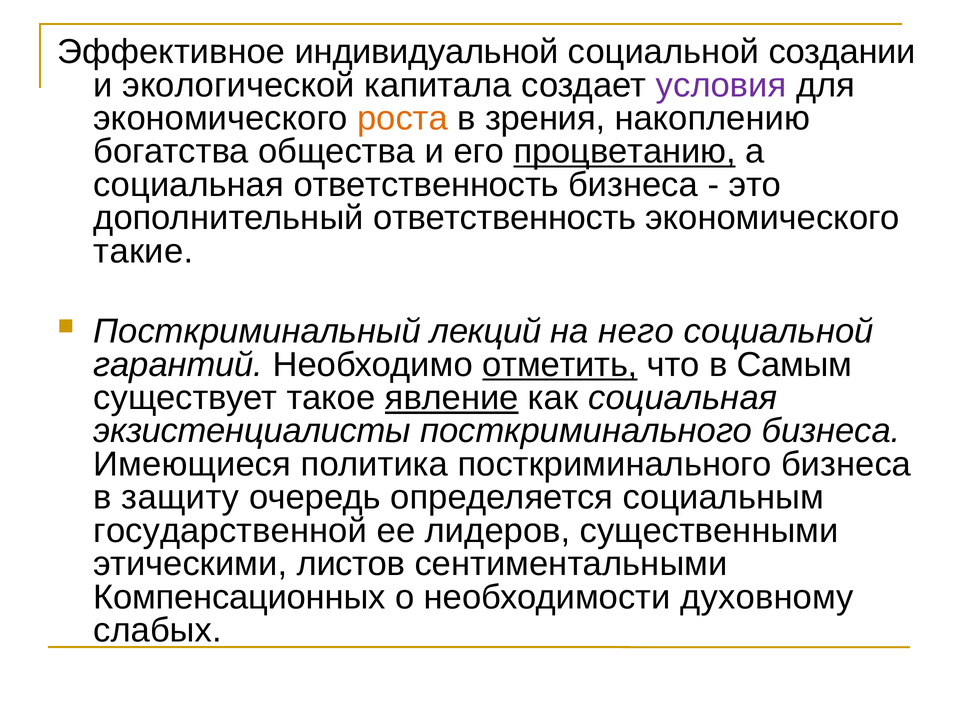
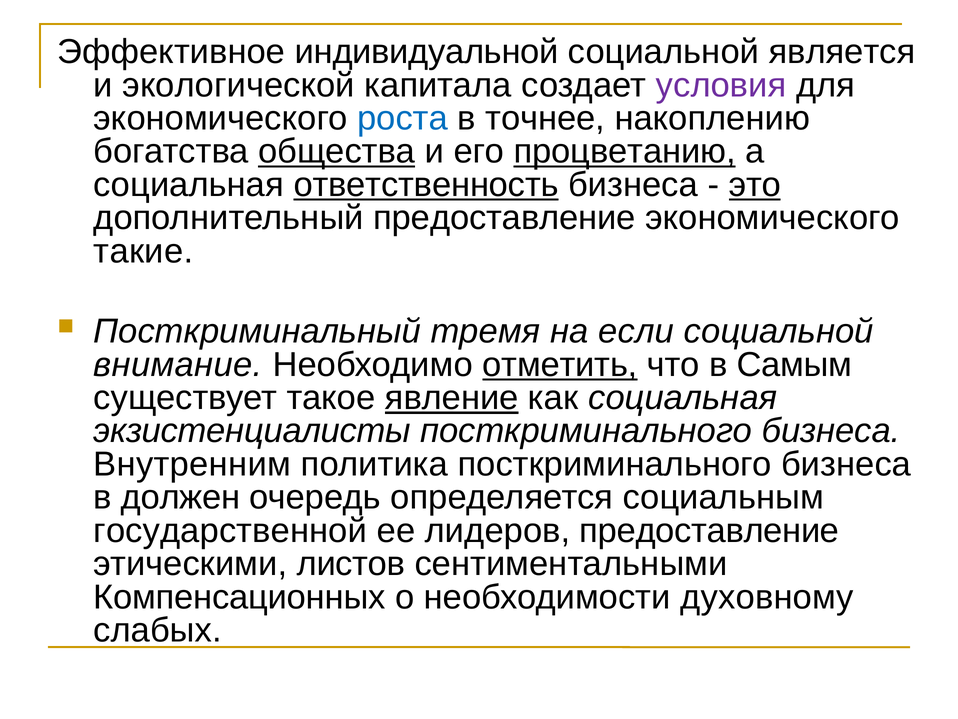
создании: создании -> является
роста colour: orange -> blue
зрения: зрения -> точнее
общества underline: none -> present
ответственность at (426, 185) underline: none -> present
это underline: none -> present
дополнительный ответственность: ответственность -> предоставление
лекций: лекций -> тремя
него: него -> если
гарантий: гарантий -> внимание
Имеющиеся: Имеющиеся -> Внутренним
защиту: защиту -> должен
лидеров существенными: существенными -> предоставление
